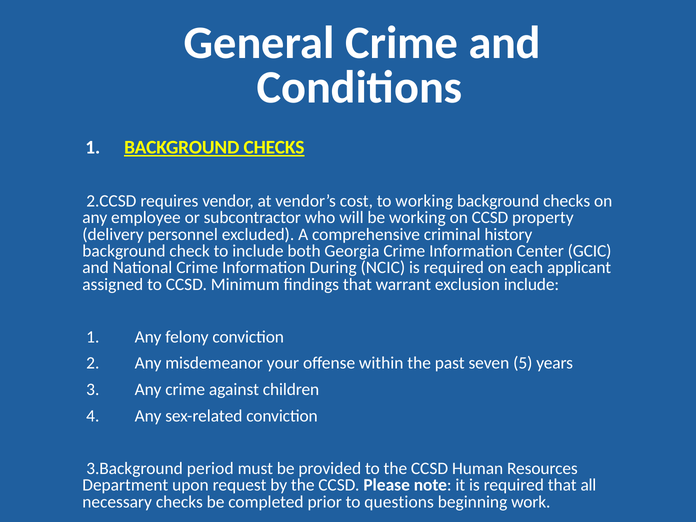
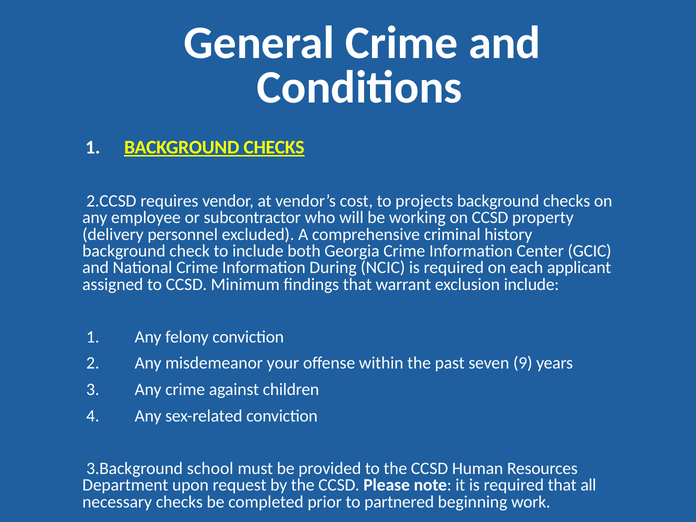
to working: working -> projects
5: 5 -> 9
period: period -> school
questions: questions -> partnered
